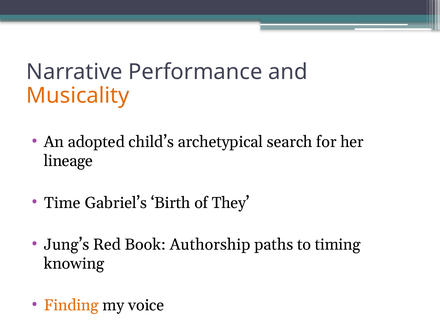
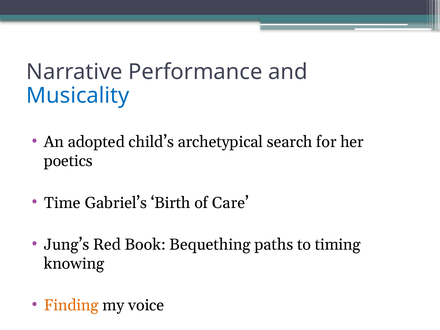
Musicality colour: orange -> blue
lineage: lineage -> poetics
They: They -> Care
Authorship: Authorship -> Bequething
